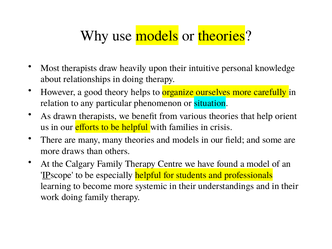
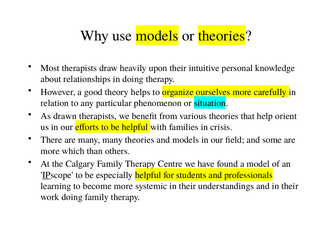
draws: draws -> which
